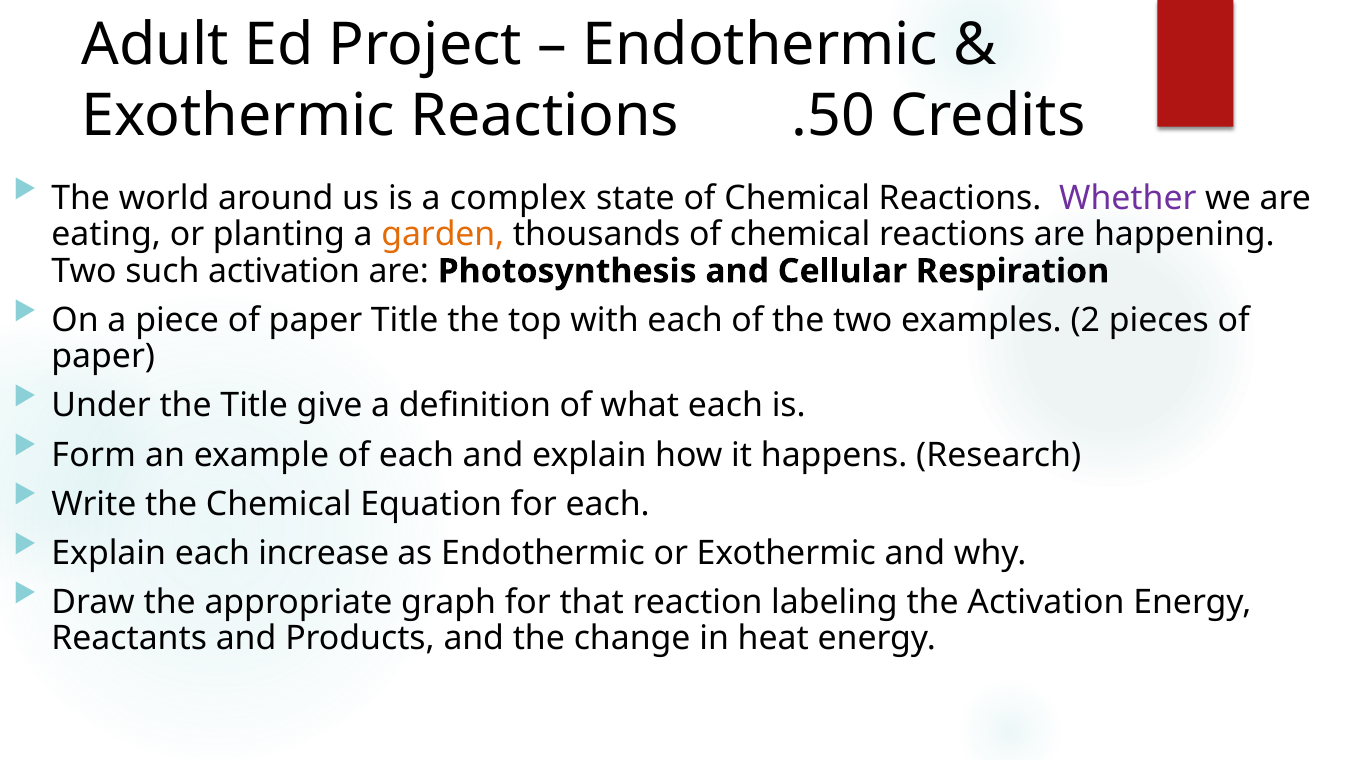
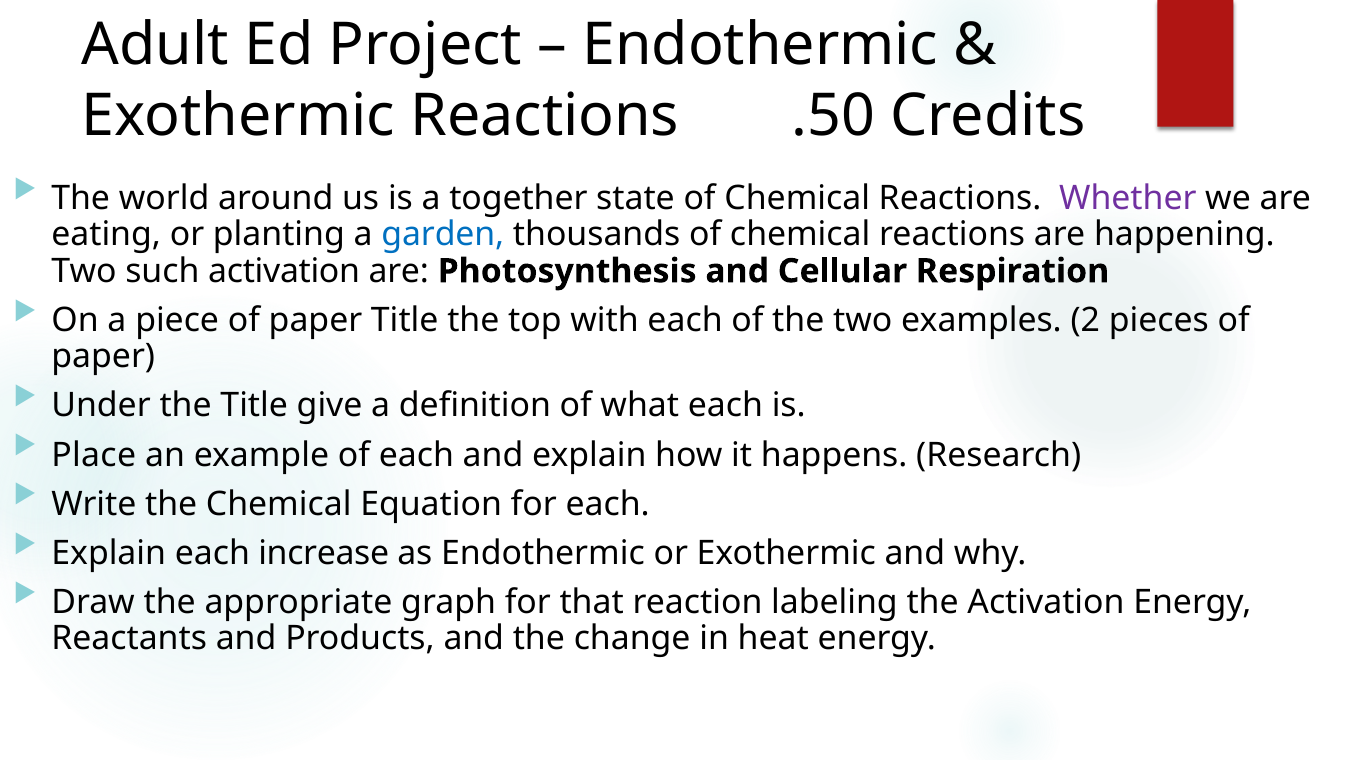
complex: complex -> together
garden colour: orange -> blue
Form: Form -> Place
